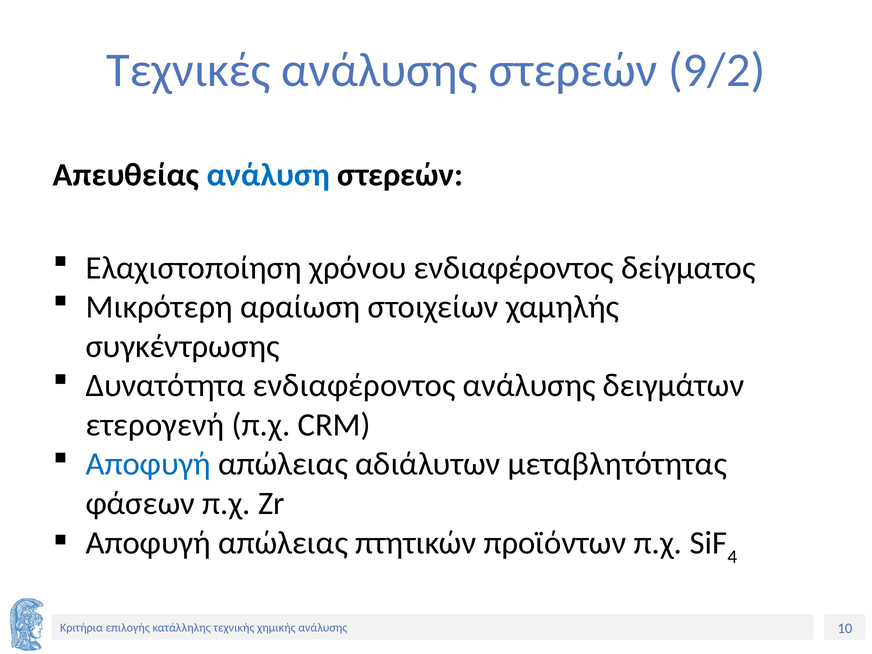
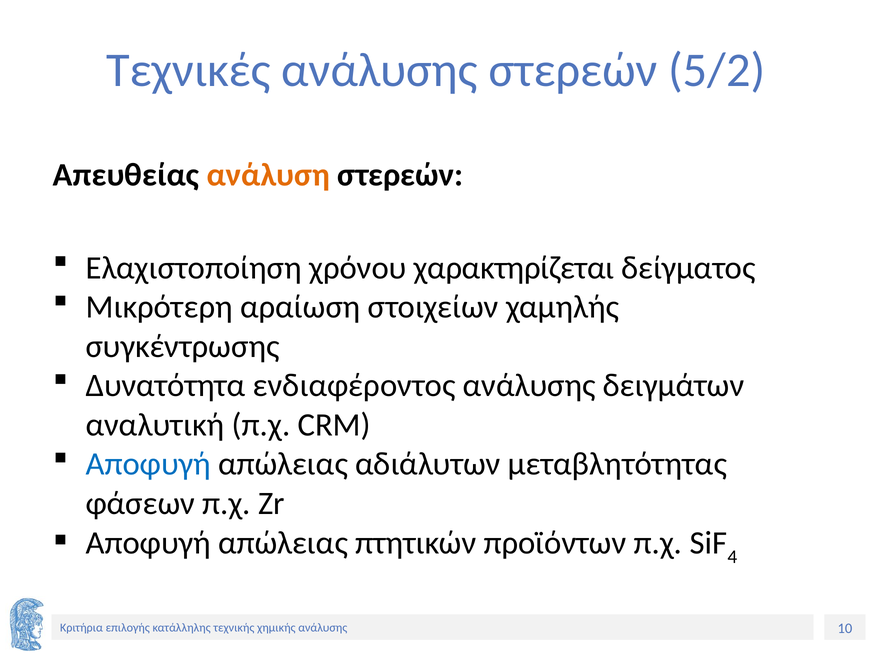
9/2: 9/2 -> 5/2
ανάλυση colour: blue -> orange
χρόνου ενδιαφέροντος: ενδιαφέροντος -> χαρακτηρίζεται
ετερογενή: ετερογενή -> αναλυτική
